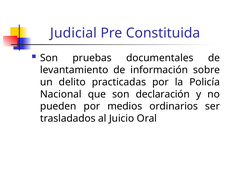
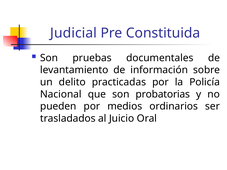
declaración: declaración -> probatorias
